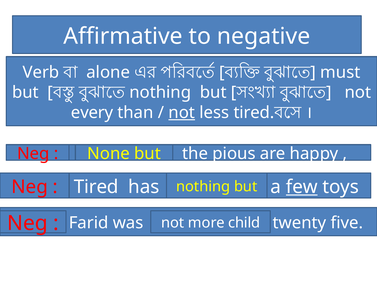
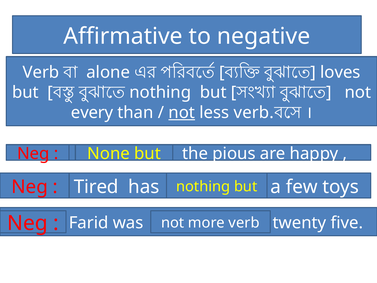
must: must -> loves
less tired: tired -> verb
few underline: present -> none
child at (244, 223): child -> verb
